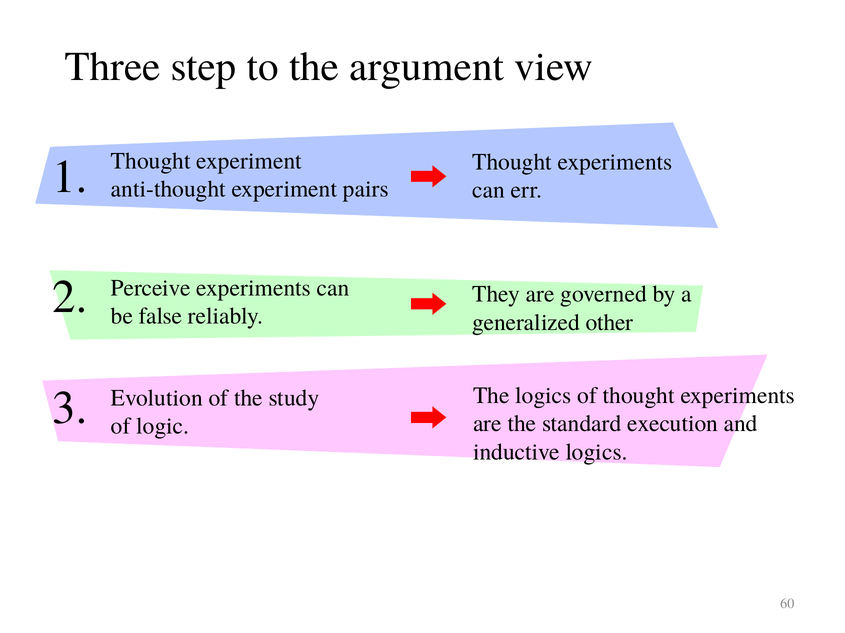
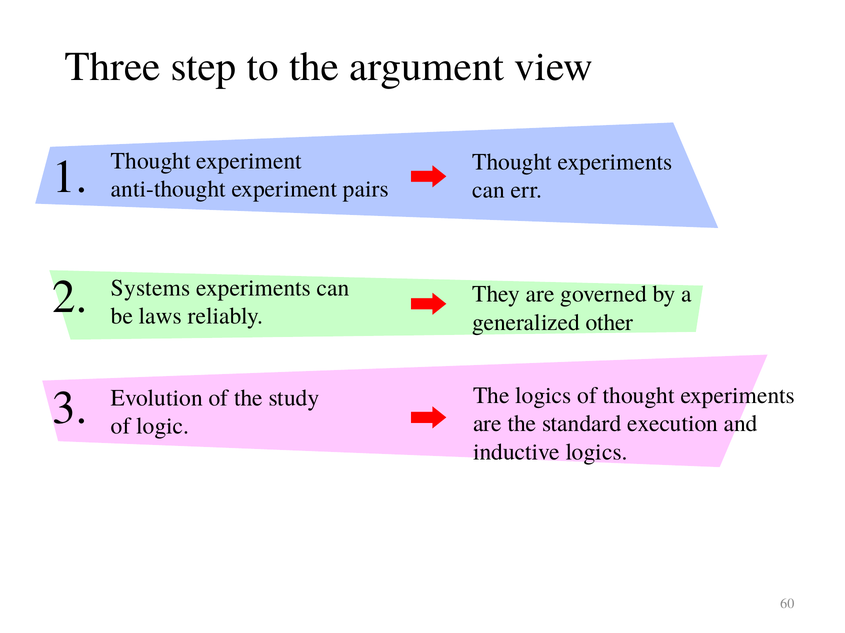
Perceive: Perceive -> Systems
false: false -> laws
